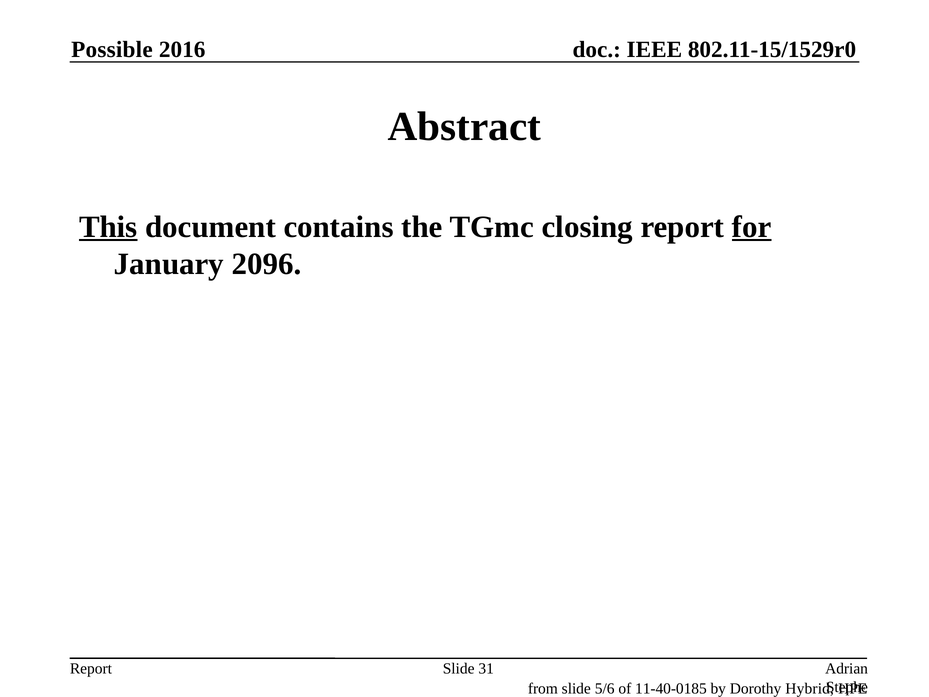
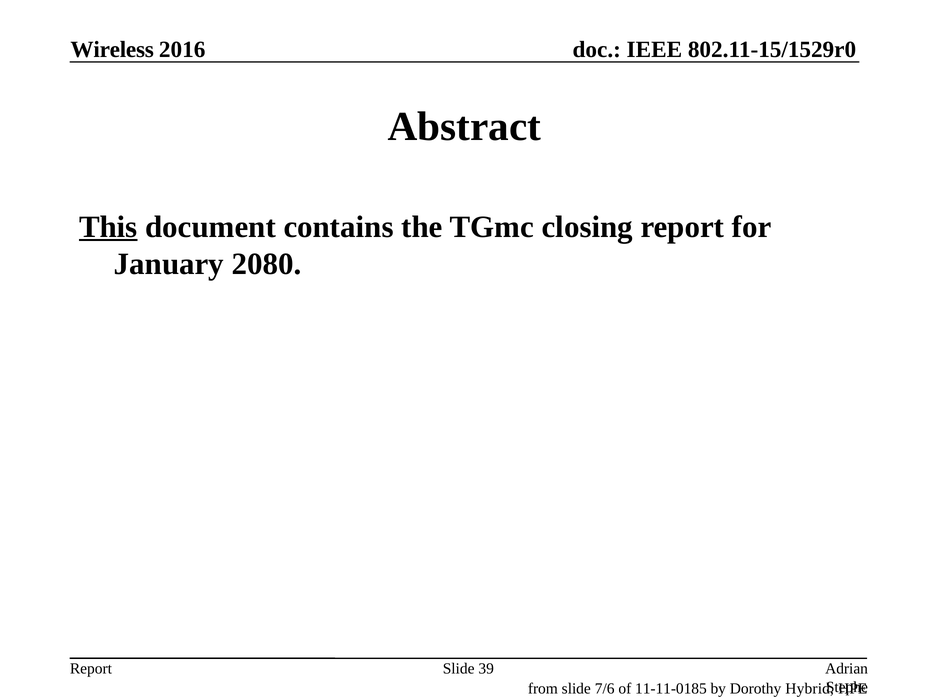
Possible: Possible -> Wireless
for underline: present -> none
2096: 2096 -> 2080
31: 31 -> 39
5/6: 5/6 -> 7/6
11-40-0185: 11-40-0185 -> 11-11-0185
